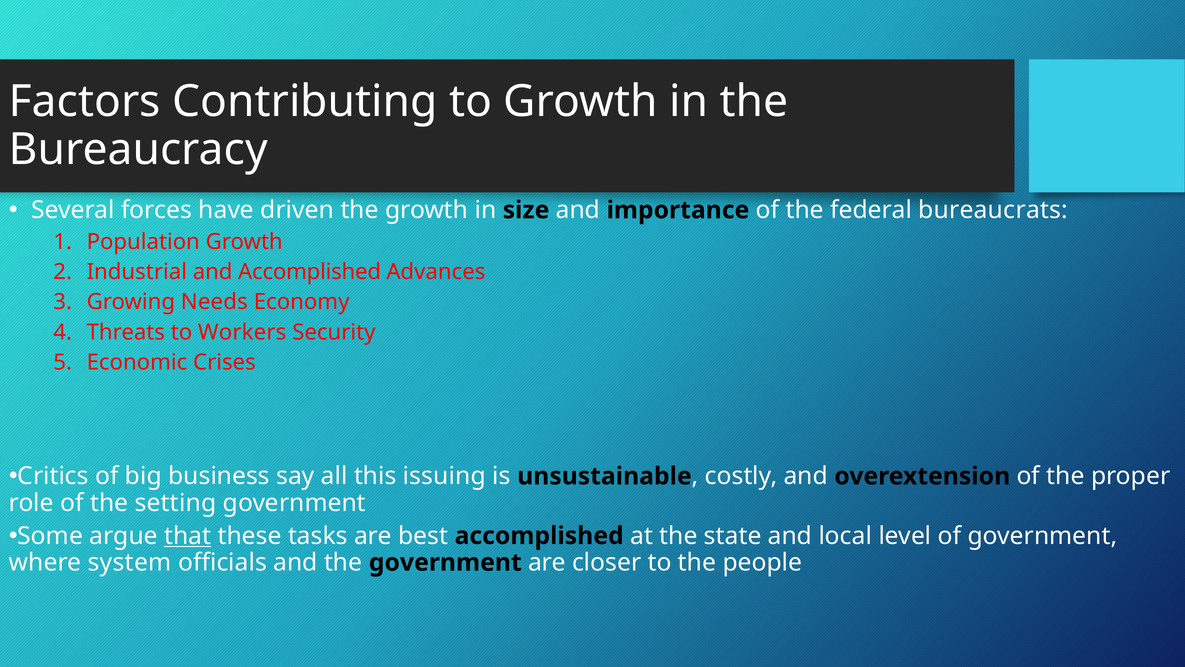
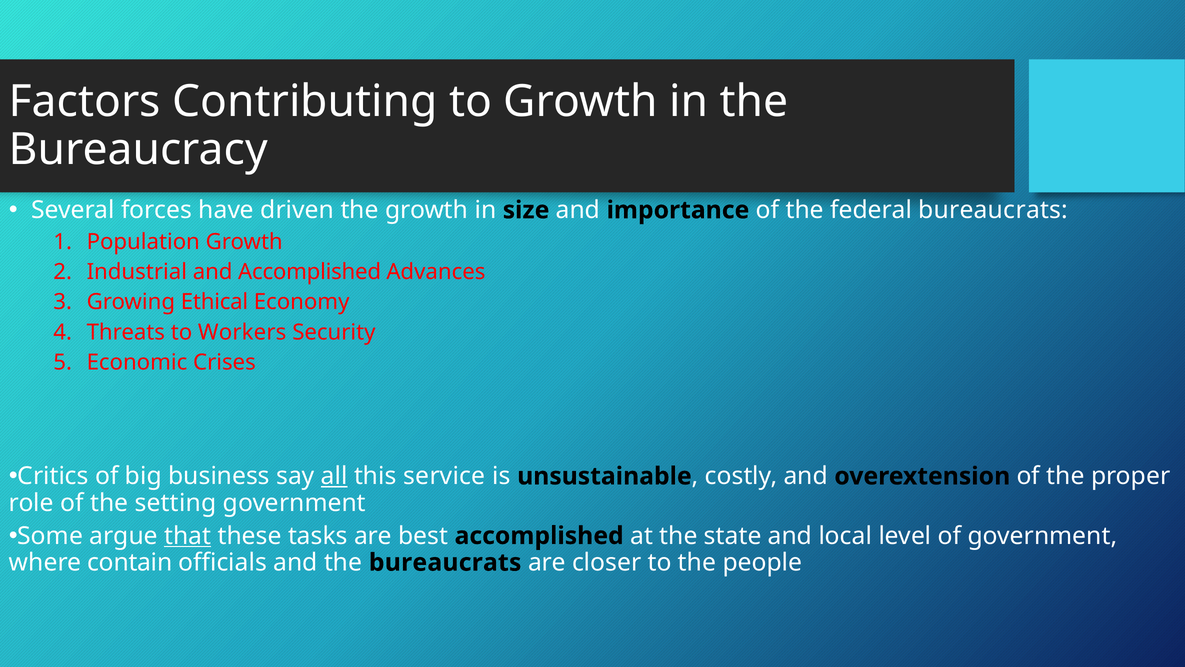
Needs: Needs -> Ethical
all underline: none -> present
issuing: issuing -> service
system: system -> contain
the government: government -> bureaucrats
